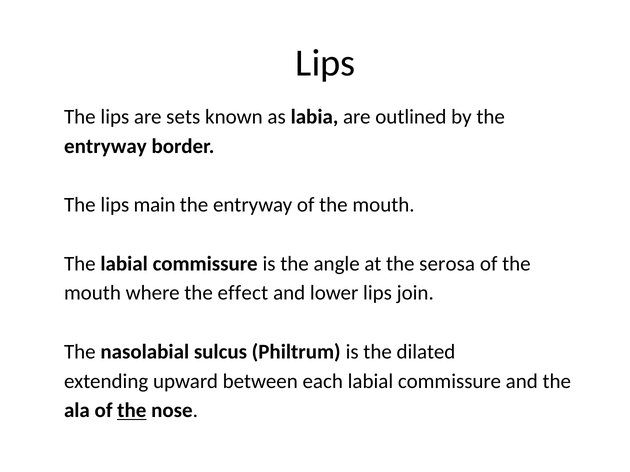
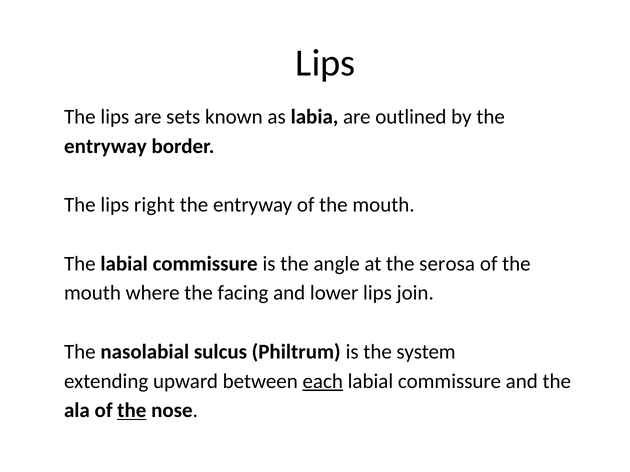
main: main -> right
effect: effect -> facing
dilated: dilated -> system
each underline: none -> present
